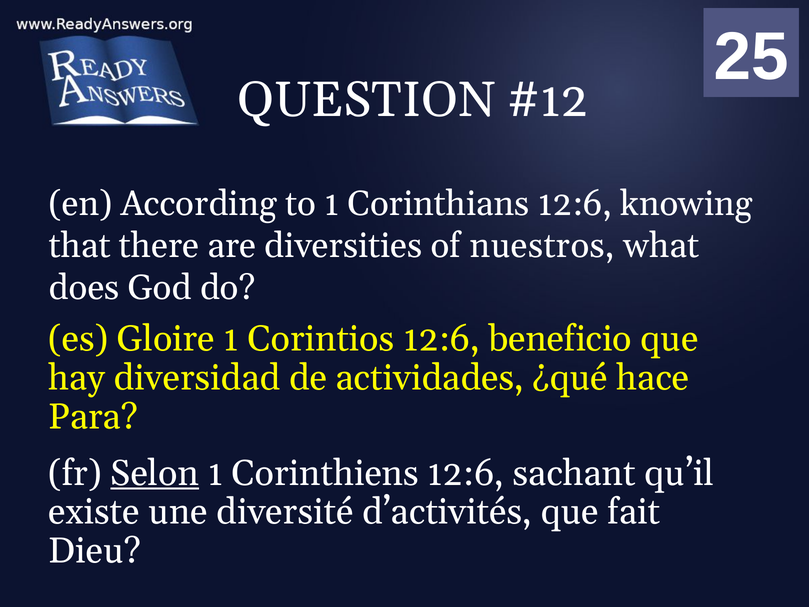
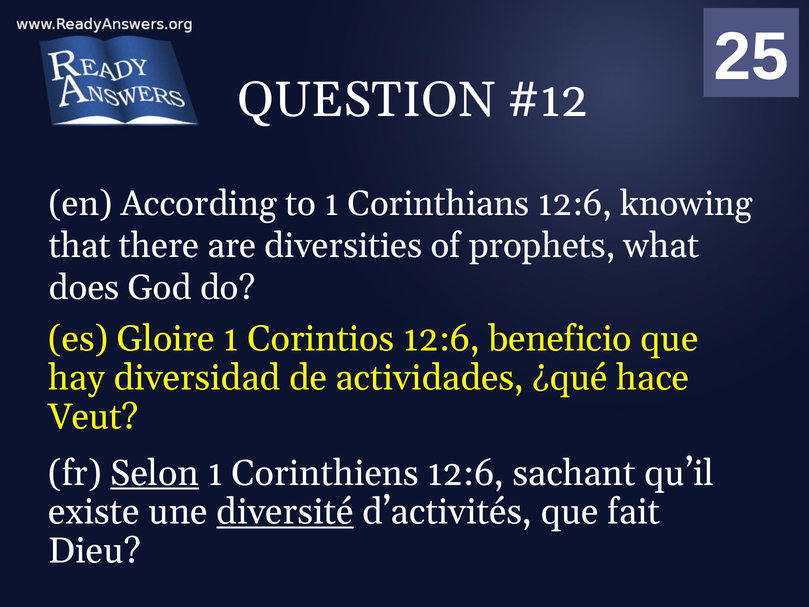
nuestros: nuestros -> prophets
Para: Para -> Veut
diversité underline: none -> present
